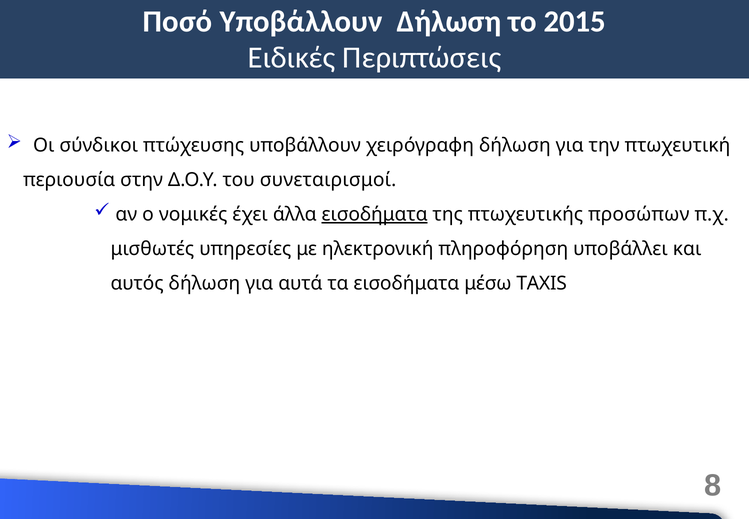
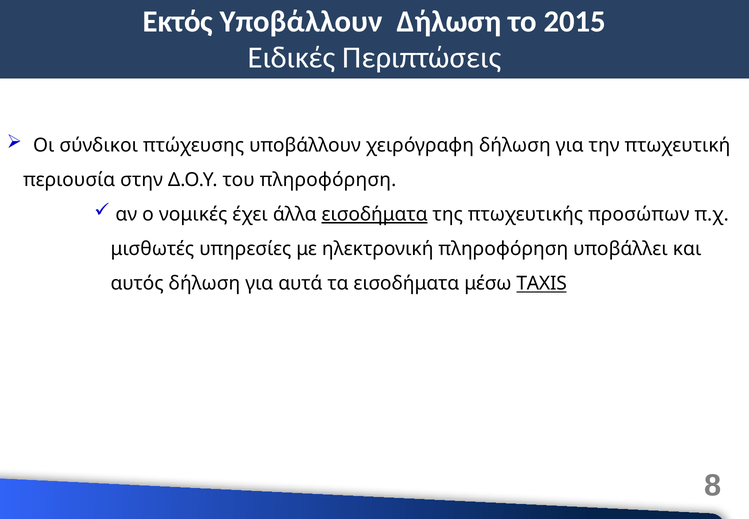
Ποσό: Ποσό -> Εκτός
του συνεταιρισμοί: συνεταιρισμοί -> πληροφόρηση
TAXIS underline: none -> present
